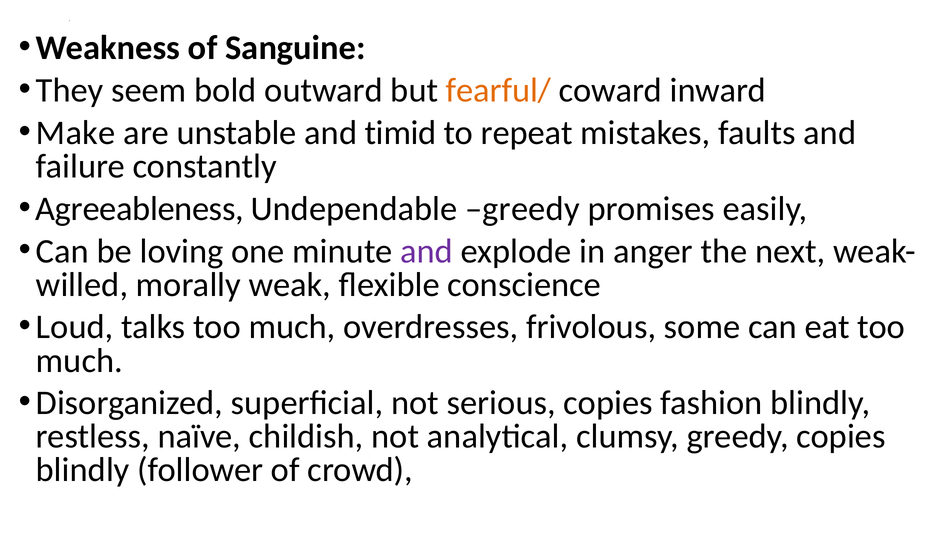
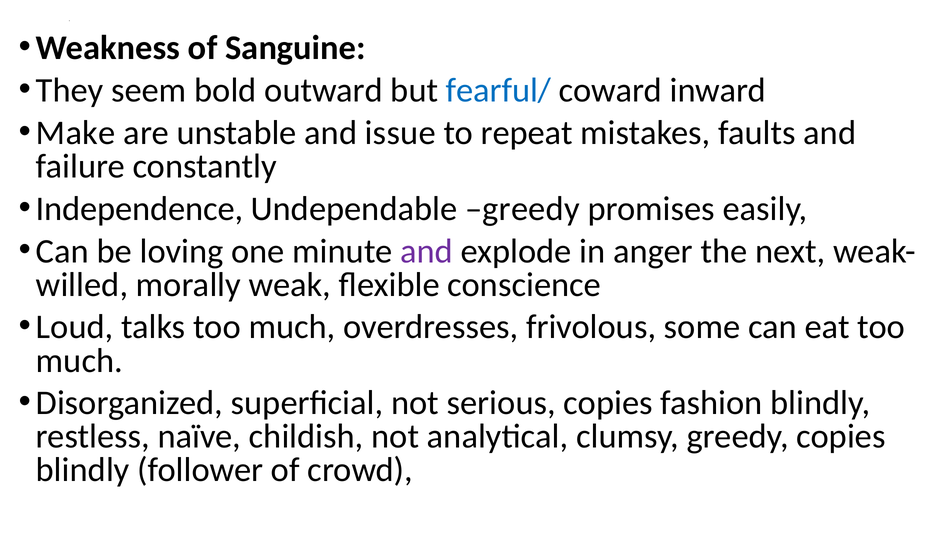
fearful/ colour: orange -> blue
timid: timid -> issue
Agreeableness: Agreeableness -> Independence
